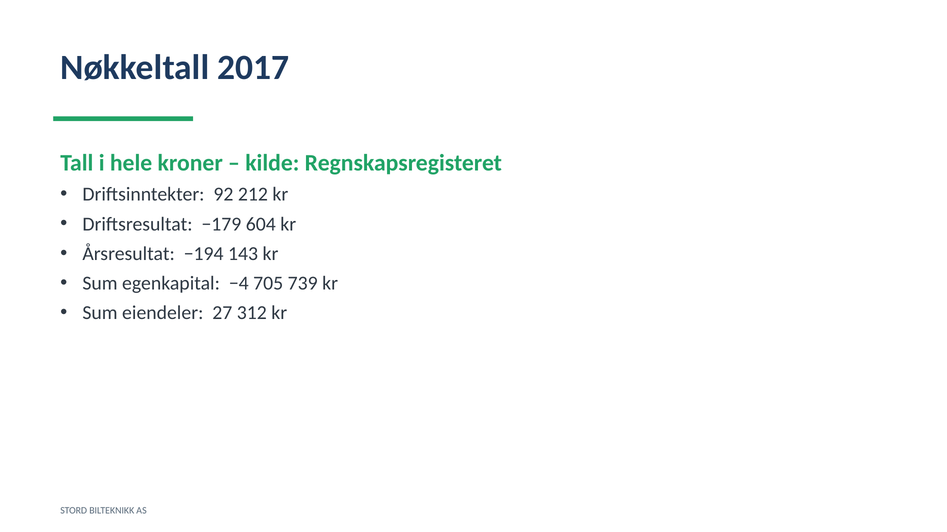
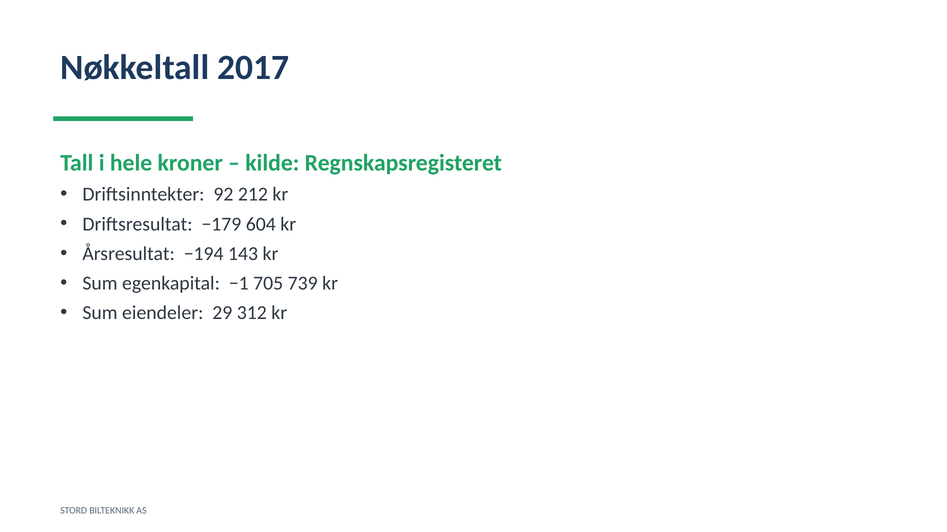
−4: −4 -> −1
27: 27 -> 29
